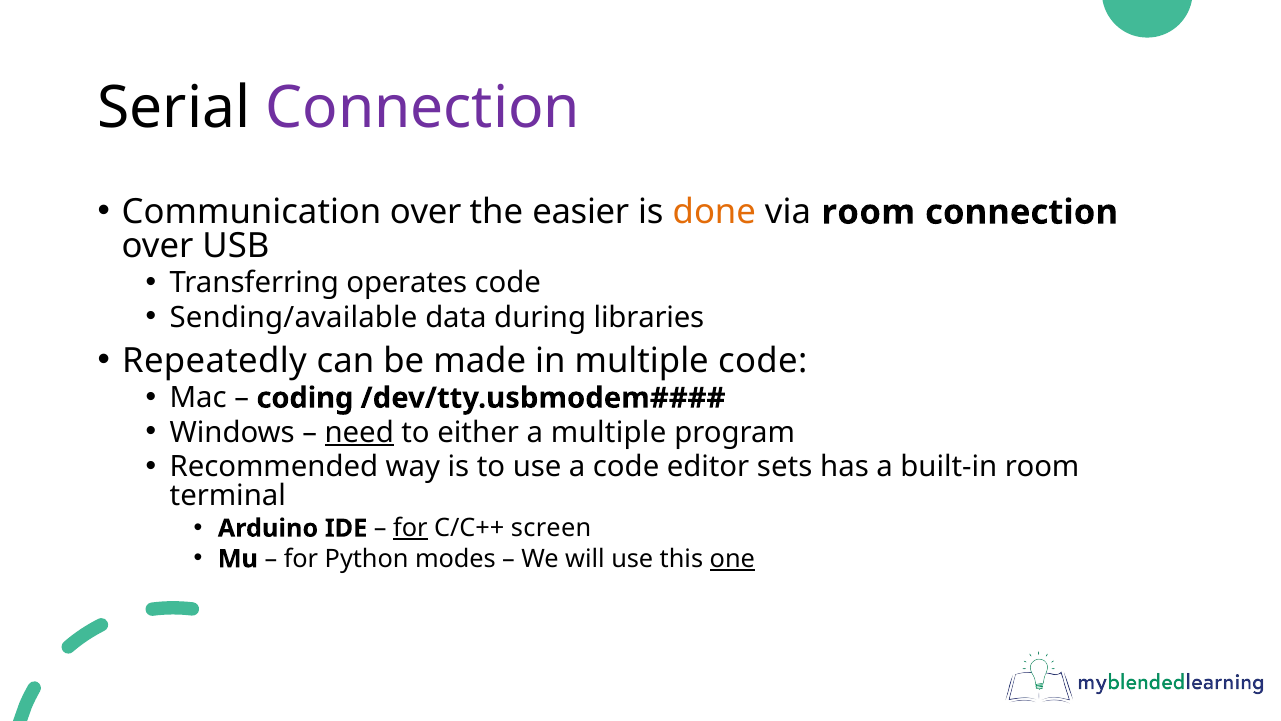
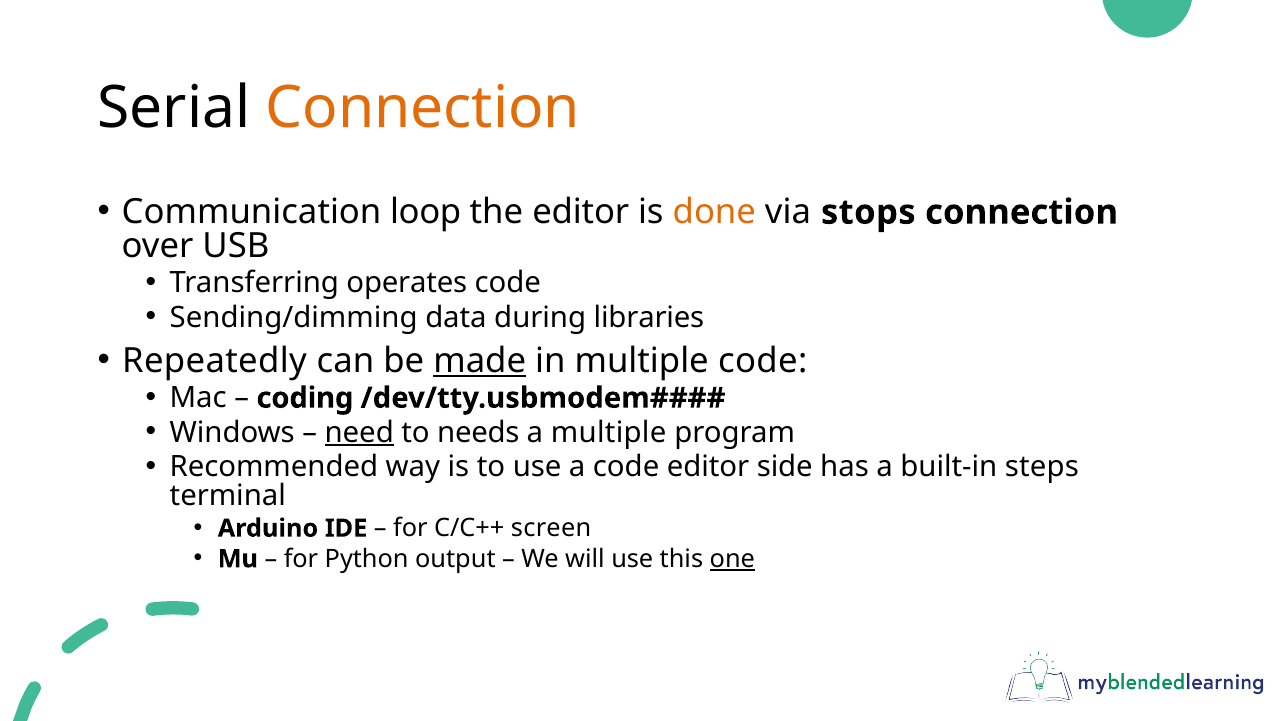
Connection at (423, 108) colour: purple -> orange
Communication over: over -> loop
the easier: easier -> editor
via room: room -> stops
Sending/available: Sending/available -> Sending/dimming
made underline: none -> present
either: either -> needs
sets: sets -> side
built-in room: room -> steps
for at (410, 528) underline: present -> none
modes: modes -> output
